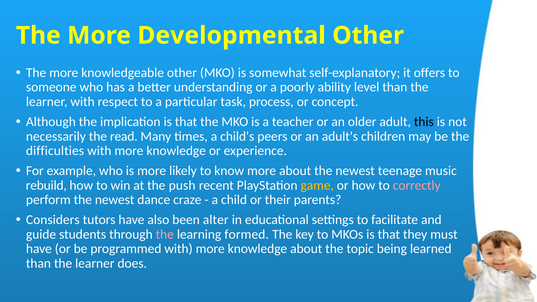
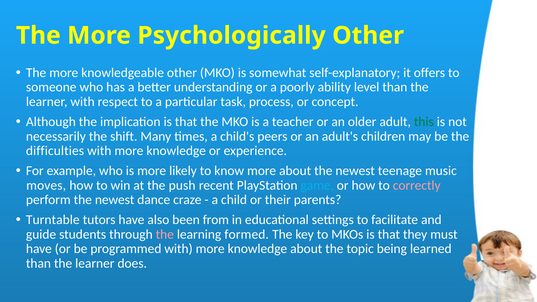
Developmental: Developmental -> Psychologically
this colour: black -> green
read: read -> shift
rebuild: rebuild -> moves
game colour: yellow -> light blue
Considers: Considers -> Turntable
alter: alter -> from
